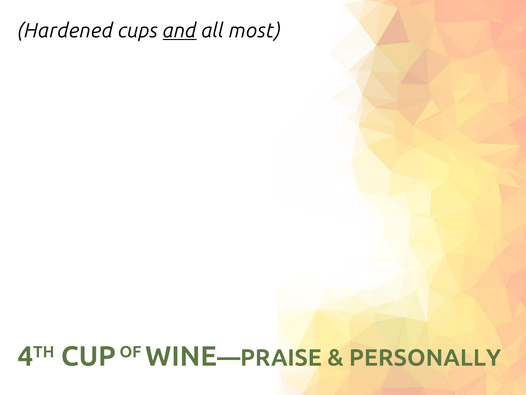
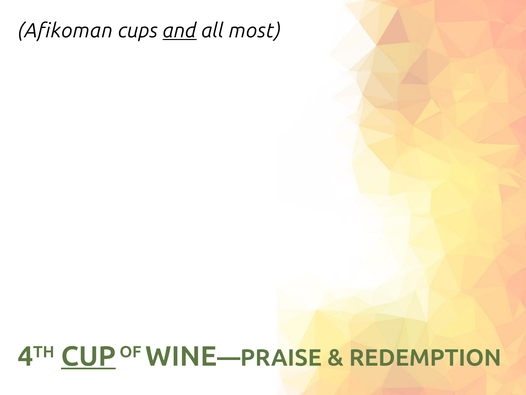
Hardened: Hardened -> Afikoman
CUP underline: none -> present
PERSONALLY: PERSONALLY -> REDEMPTION
